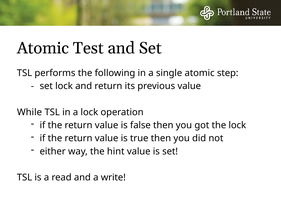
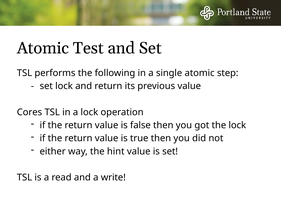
While: While -> Cores
